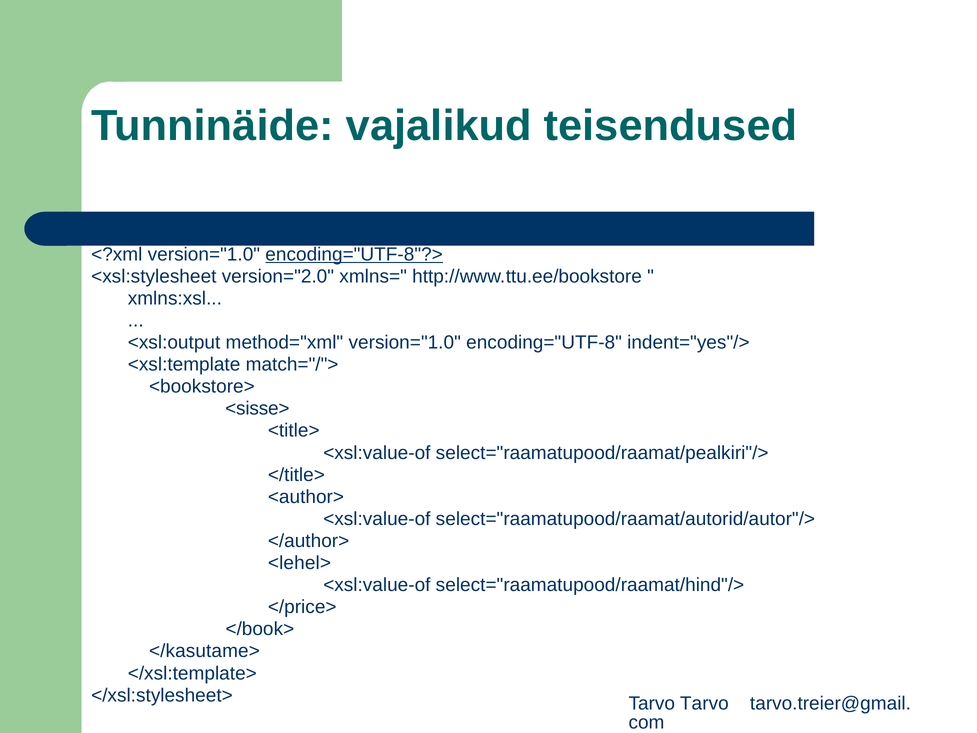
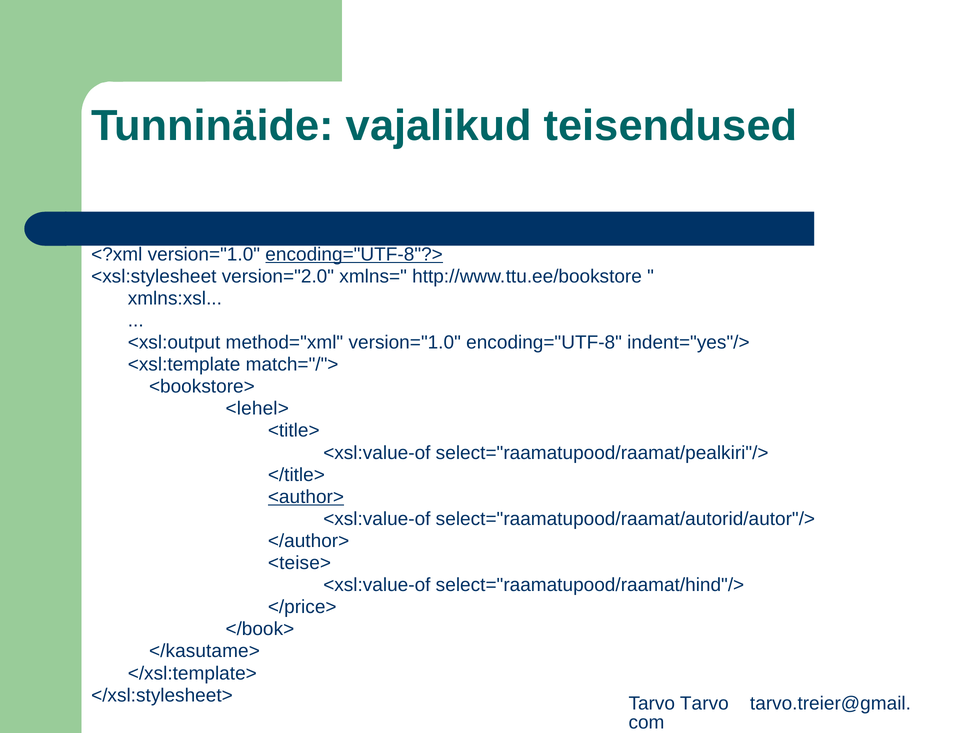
<sisse>: <sisse> -> <lehel>
<author> underline: none -> present
<lehel>: <lehel> -> <teise>
